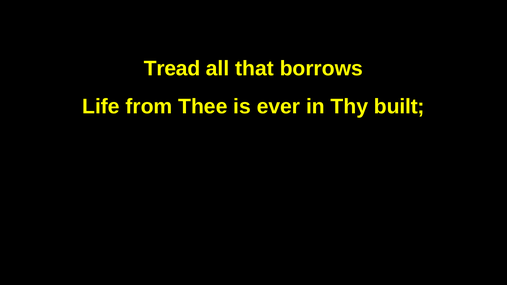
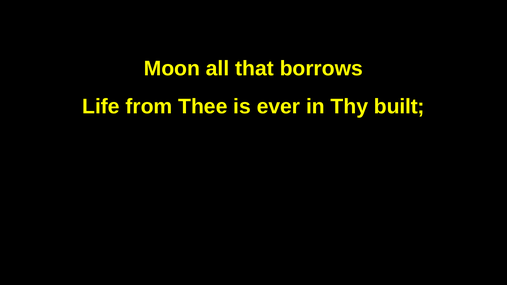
Tread: Tread -> Moon
